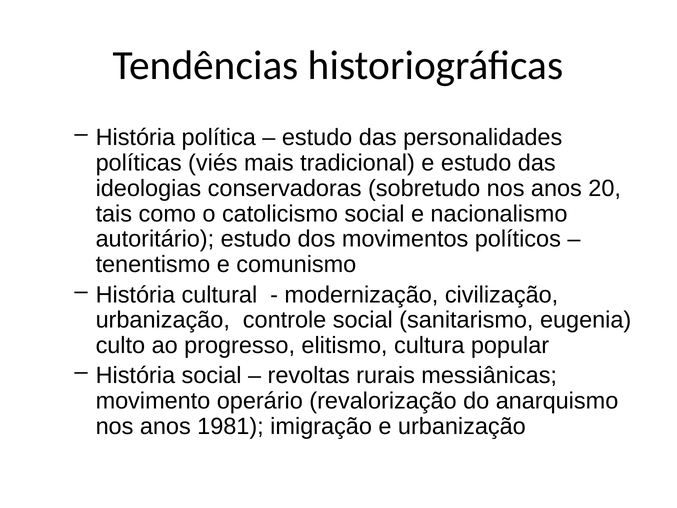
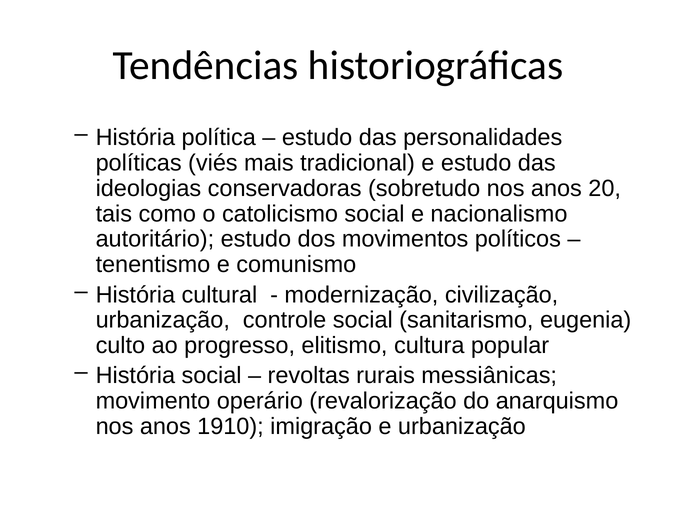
1981: 1981 -> 1910
